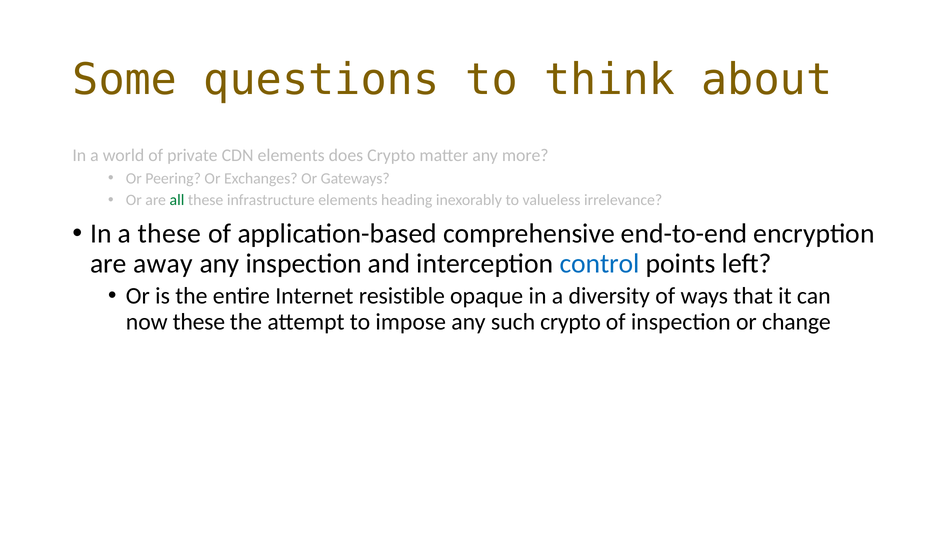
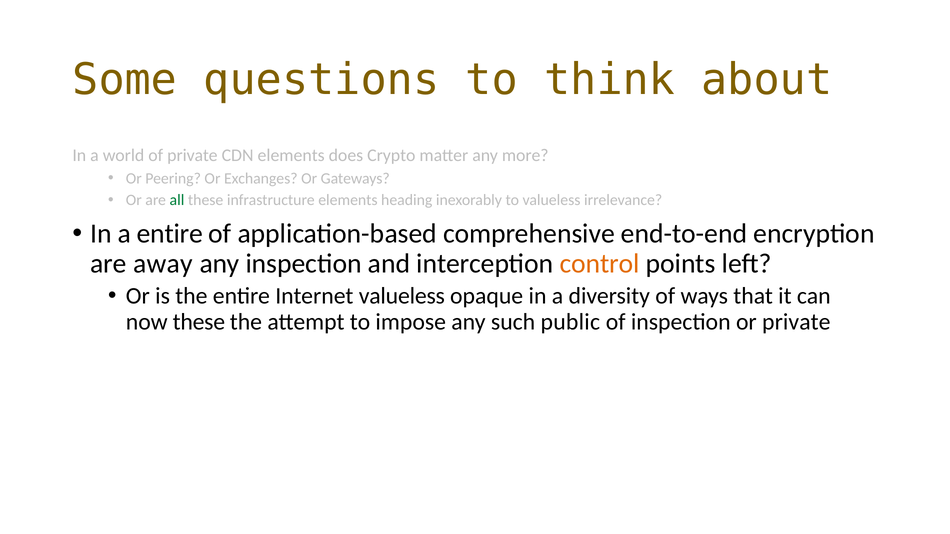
a these: these -> entire
control colour: blue -> orange
Internet resistible: resistible -> valueless
such crypto: crypto -> public
or change: change -> private
